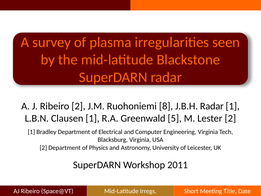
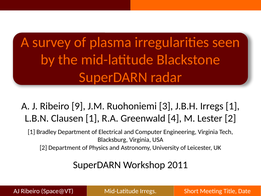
Ribeiro 2: 2 -> 9
8: 8 -> 3
J.B.H Radar: Radar -> Irregs
5: 5 -> 4
